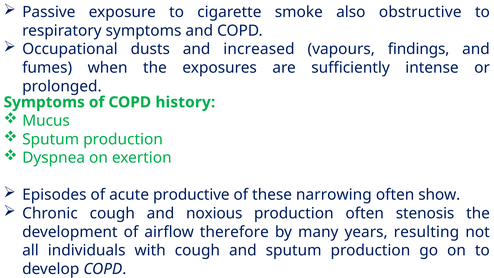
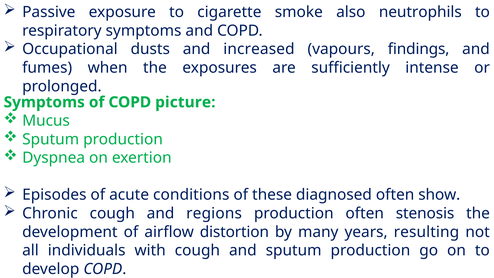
obstructive: obstructive -> neutrophils
history: history -> picture
productive: productive -> conditions
narrowing: narrowing -> diagnosed
noxious: noxious -> regions
therefore: therefore -> distortion
